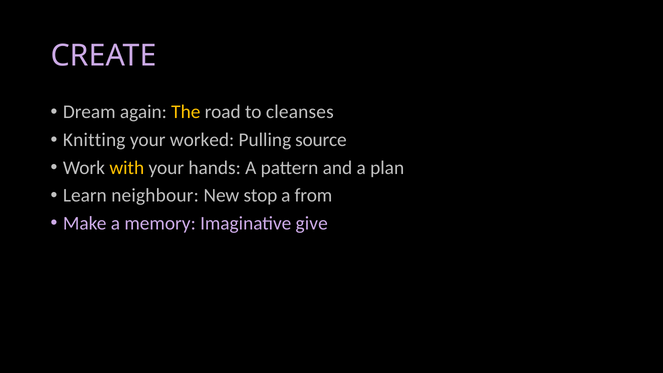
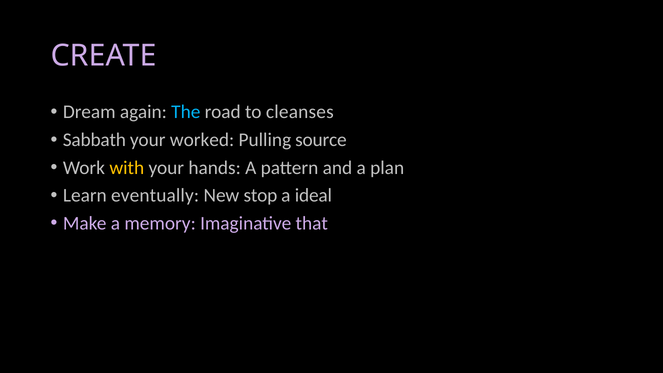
The colour: yellow -> light blue
Knitting: Knitting -> Sabbath
neighbour: neighbour -> eventually
from: from -> ideal
give: give -> that
